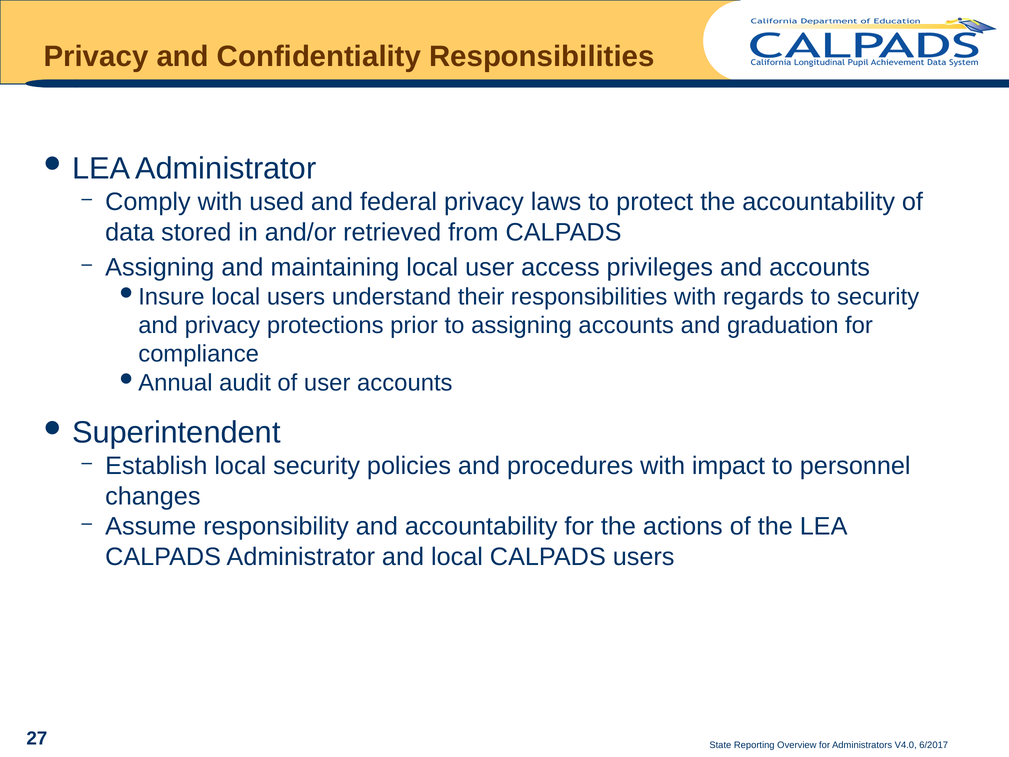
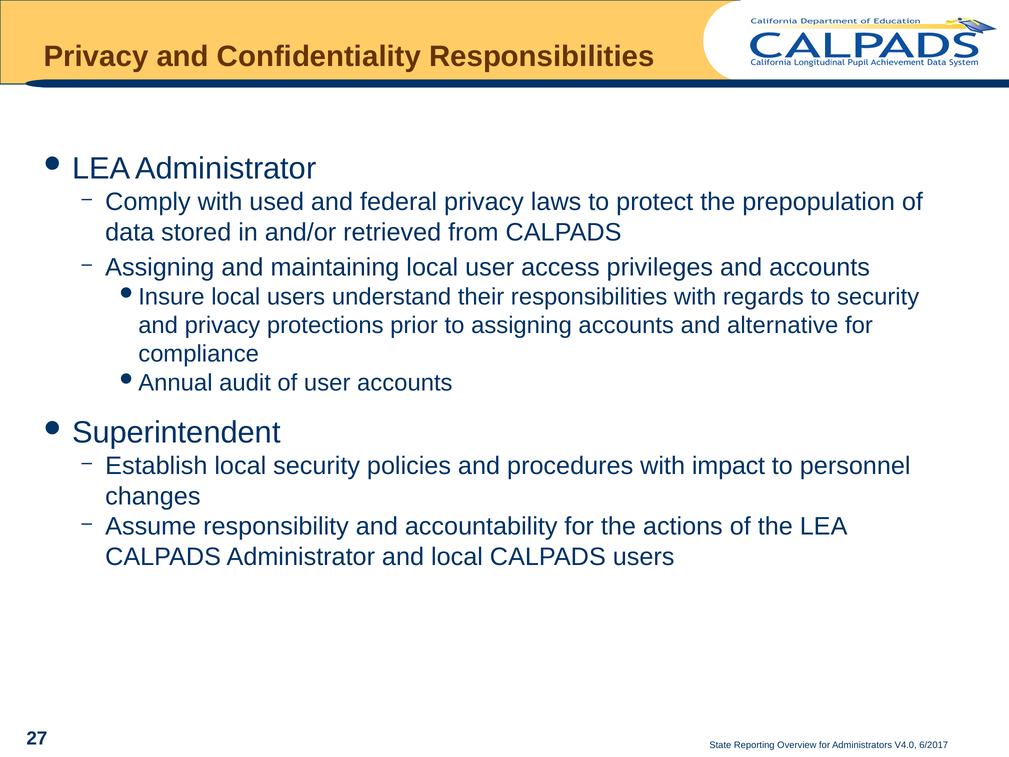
the accountability: accountability -> prepopulation
graduation: graduation -> alternative
